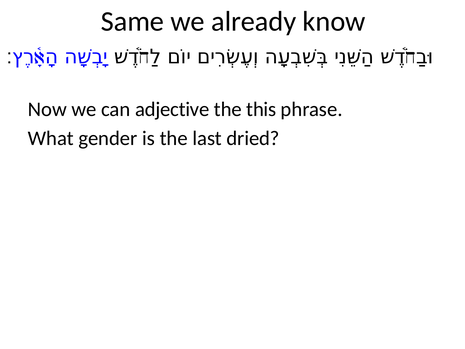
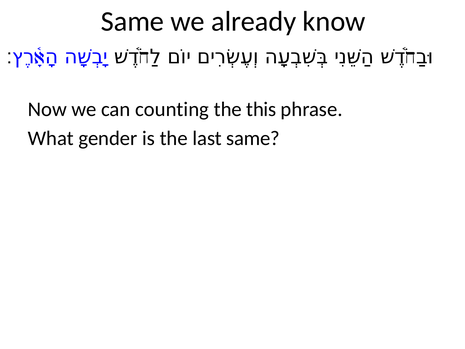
adjective: adjective -> counting
last dried: dried -> same
